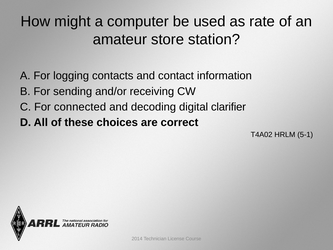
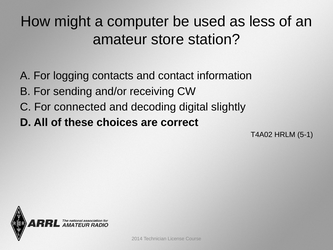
rate: rate -> less
clarifier: clarifier -> slightly
